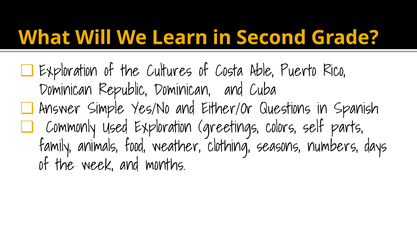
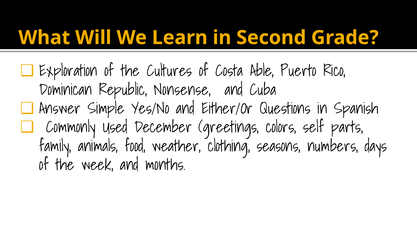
Republic Dominican: Dominican -> Nonsense
Used Exploration: Exploration -> December
